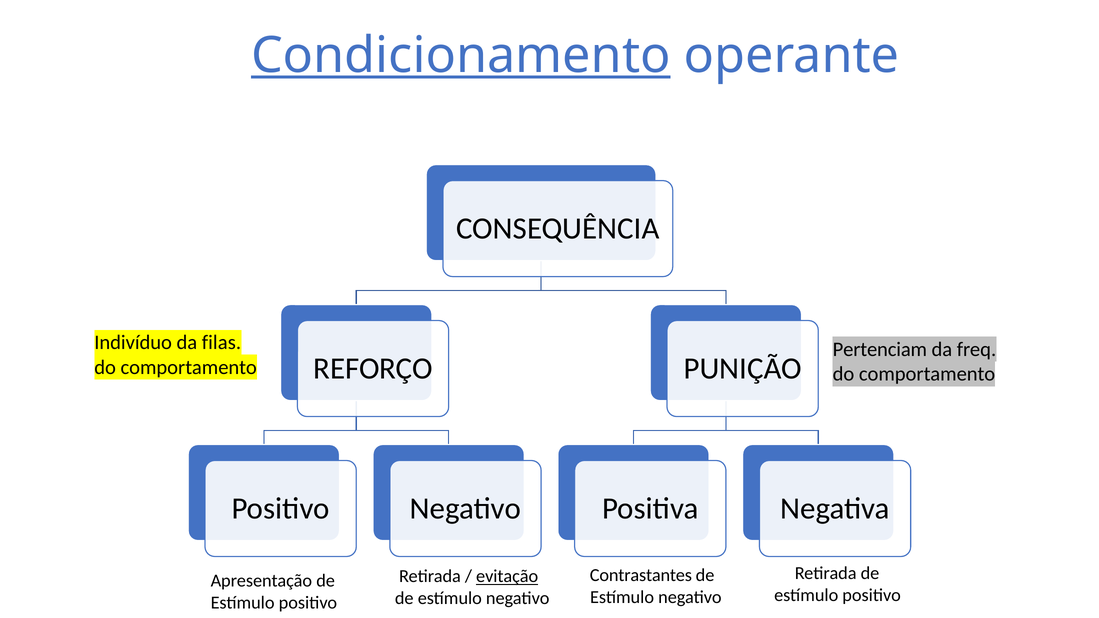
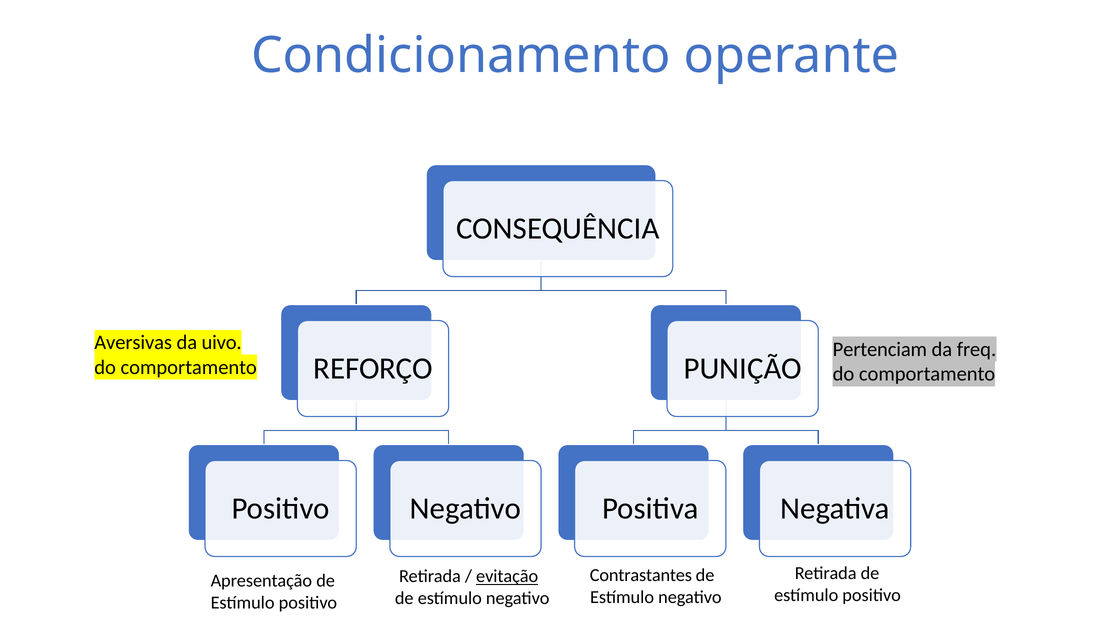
Condicionamento underline: present -> none
Indivíduo: Indivíduo -> Aversivas
filas: filas -> uivo
